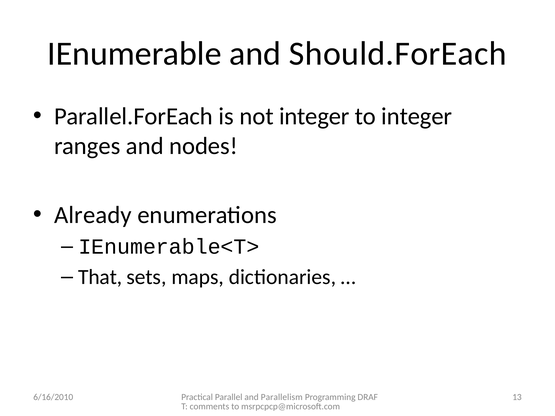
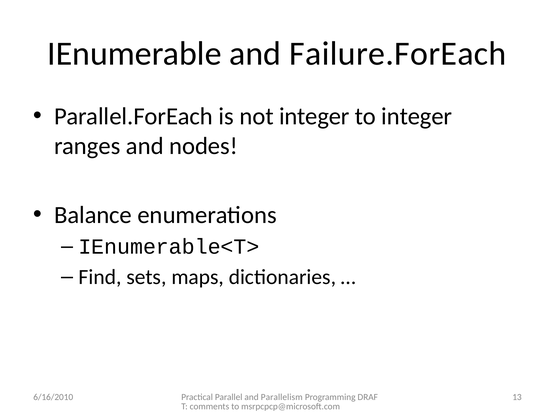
Should.ForEach: Should.ForEach -> Failure.ForEach
Already: Already -> Balance
That: That -> Find
